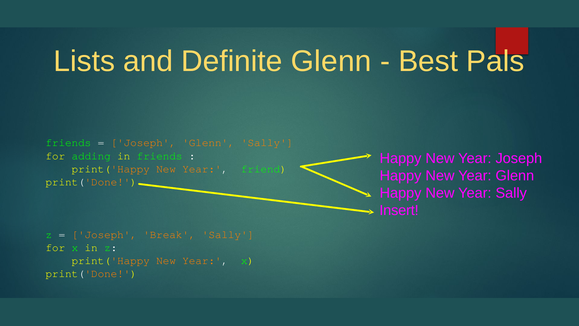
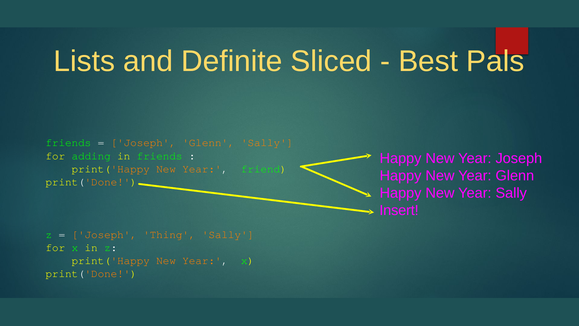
Definite Glenn: Glenn -> Sliced
Break: Break -> Thing
